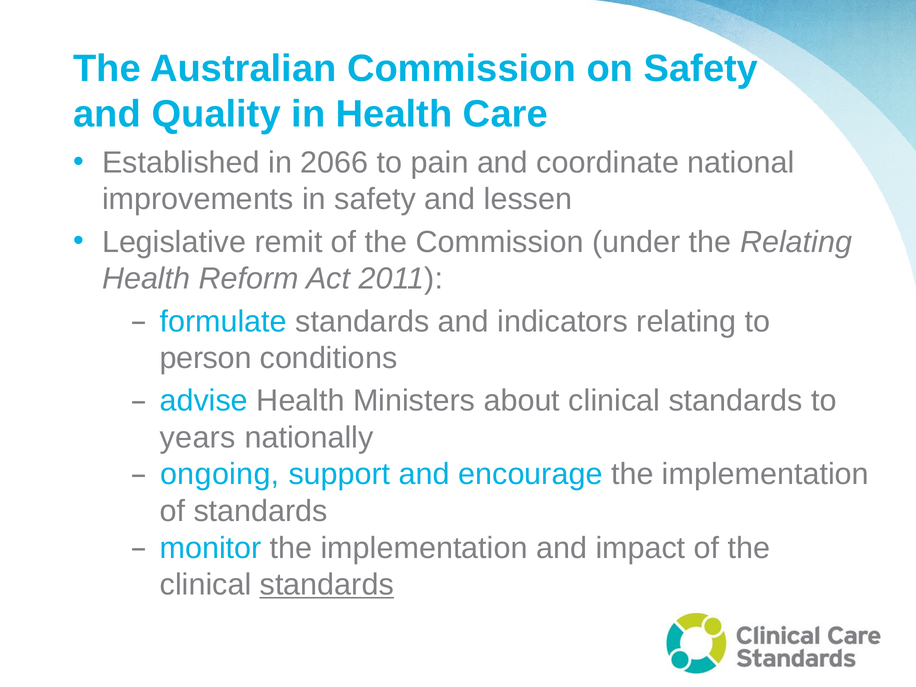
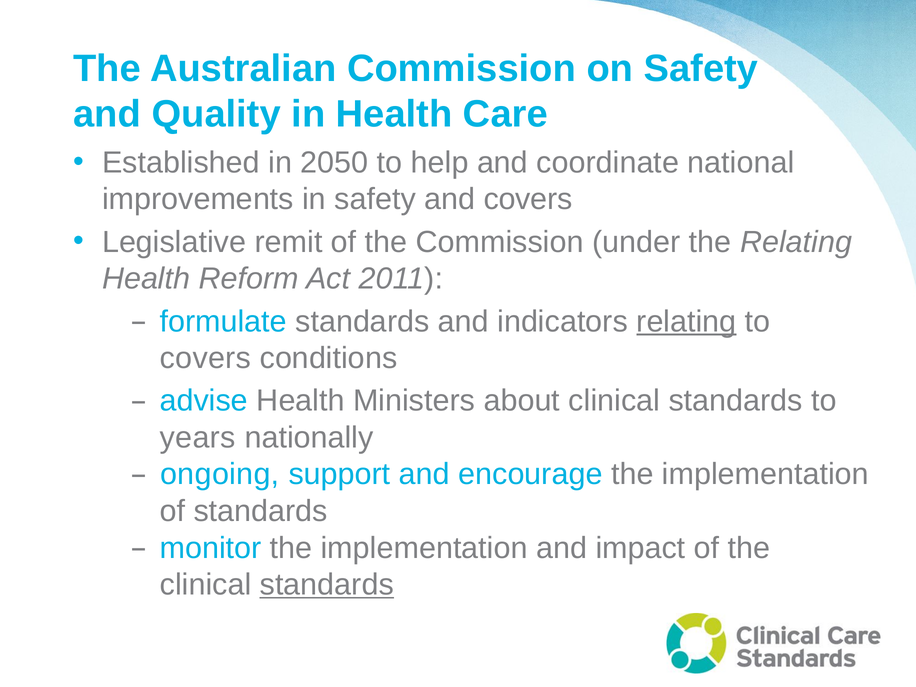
2066: 2066 -> 2050
pain: pain -> help
and lessen: lessen -> covers
relating at (686, 321) underline: none -> present
person at (206, 358): person -> covers
